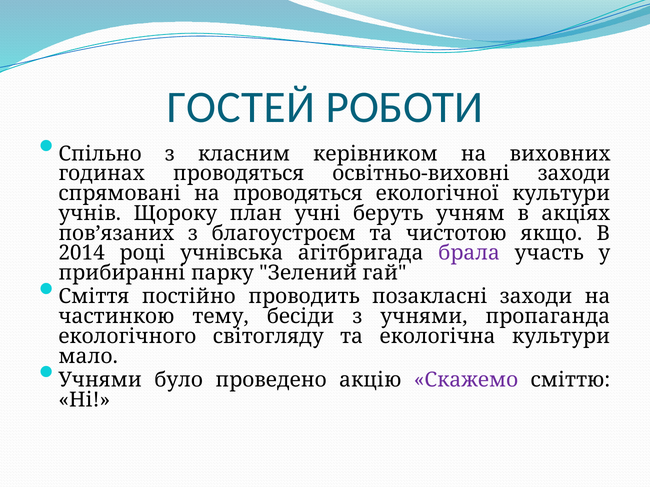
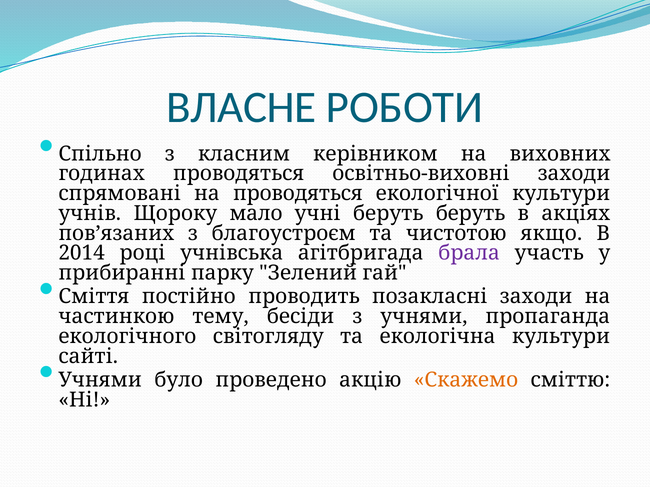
ГОСТЕЙ: ГОСТЕЙ -> ВЛАСНЕ
план: план -> мало
беруть учням: учням -> беруть
мало: мало -> сайті
Скажемо colour: purple -> orange
